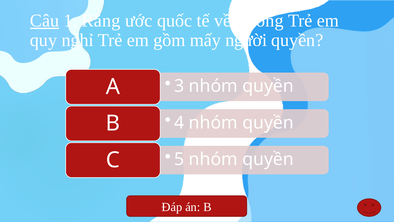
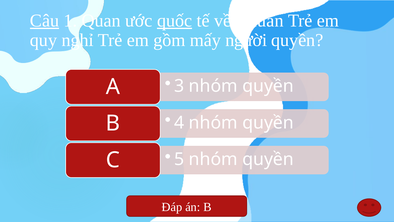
Rằng: Rằng -> Quan
quốc underline: none -> present
Thông: Thông -> Chuẩn
